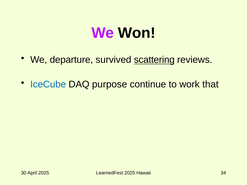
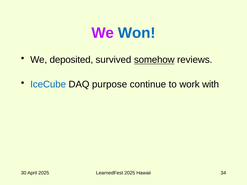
Won colour: black -> blue
departure: departure -> deposited
scattering: scattering -> somehow
work that: that -> with
